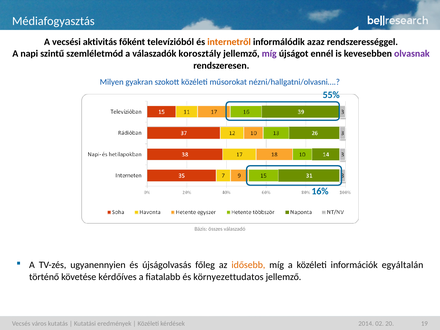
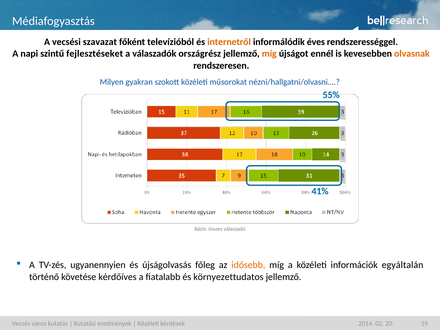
aktivitás: aktivitás -> szavazat
azaz: azaz -> éves
szemléletmód: szemléletmód -> fejlesztéseket
korosztály: korosztály -> országrész
míg at (269, 54) colour: purple -> orange
olvasnak colour: purple -> orange
16%: 16% -> 41%
